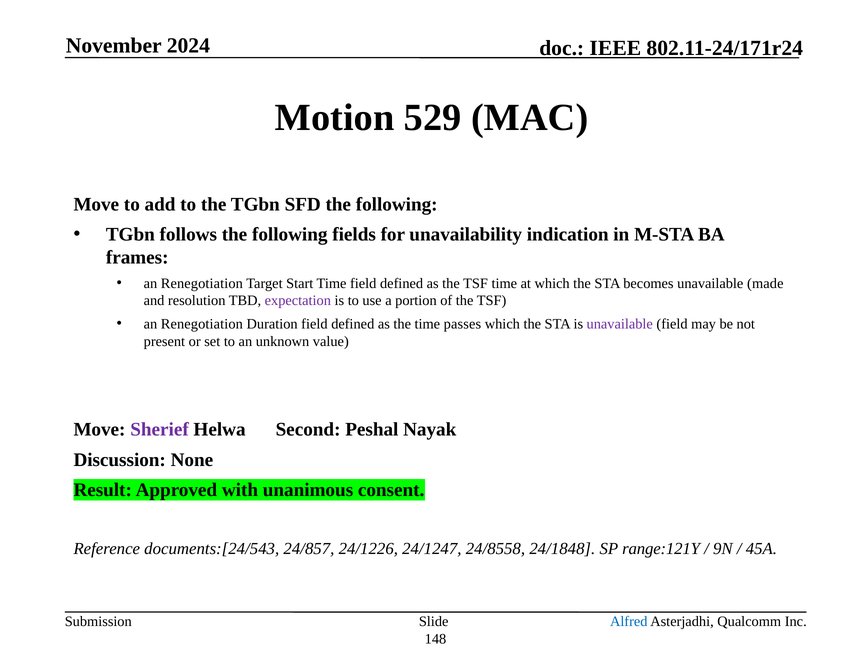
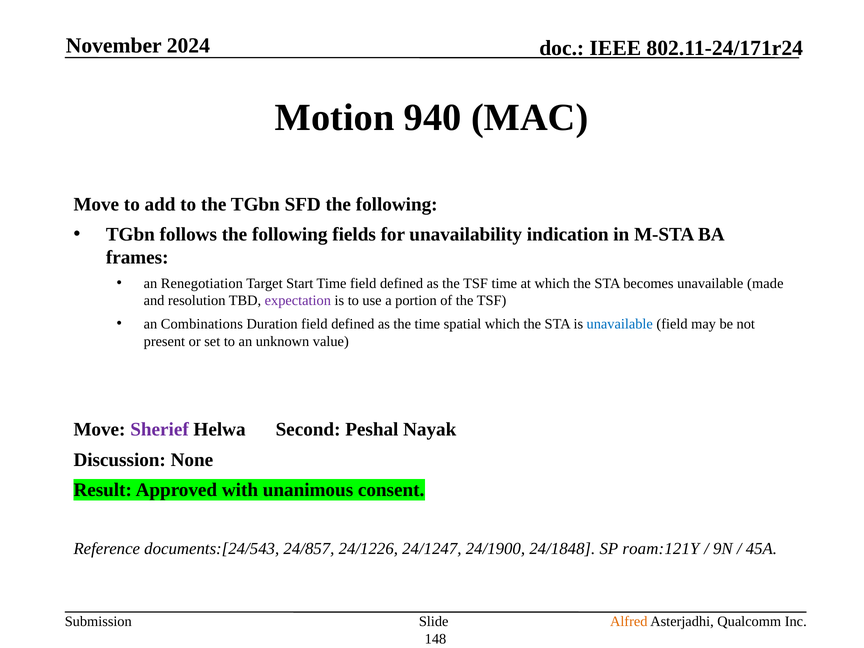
529: 529 -> 940
Renegotiation at (202, 324): Renegotiation -> Combinations
passes: passes -> spatial
unavailable at (620, 324) colour: purple -> blue
24/8558: 24/8558 -> 24/1900
range:121Y: range:121Y -> roam:121Y
Alfred colour: blue -> orange
